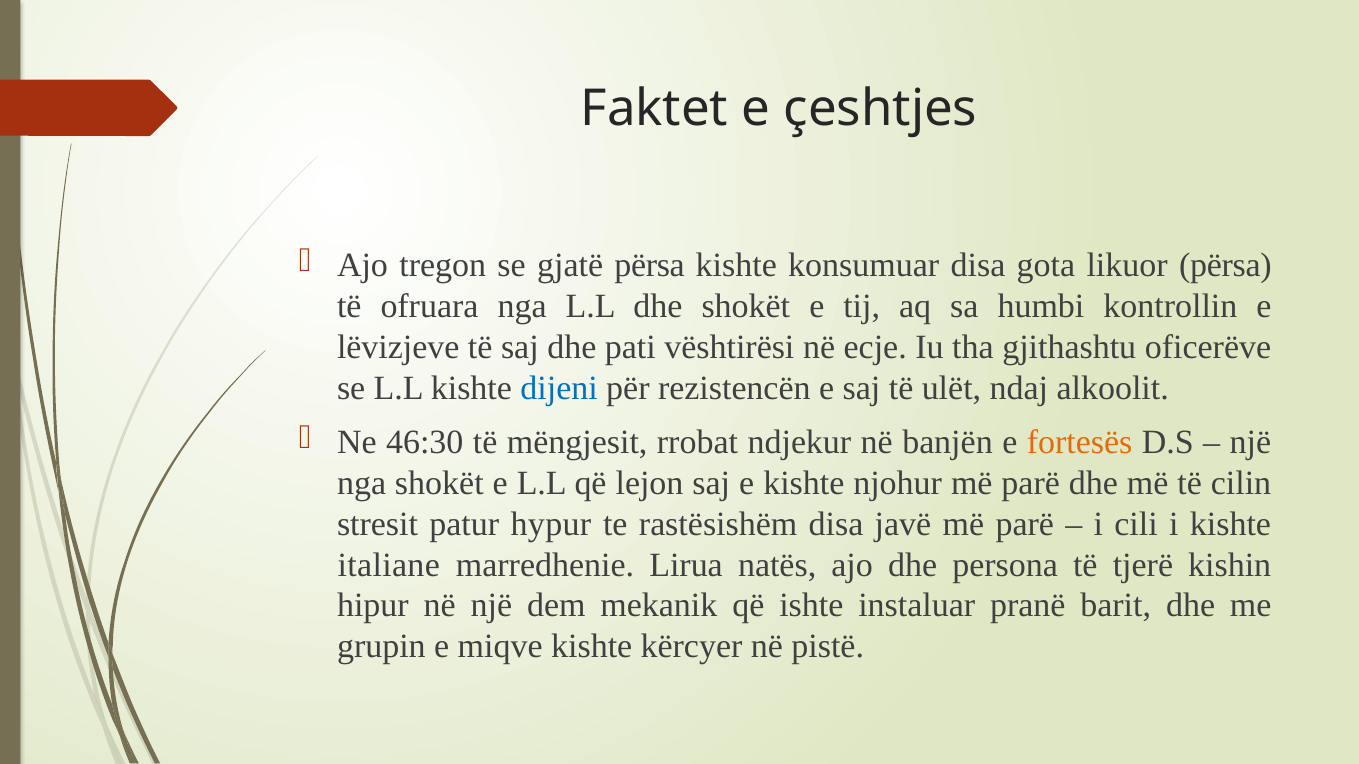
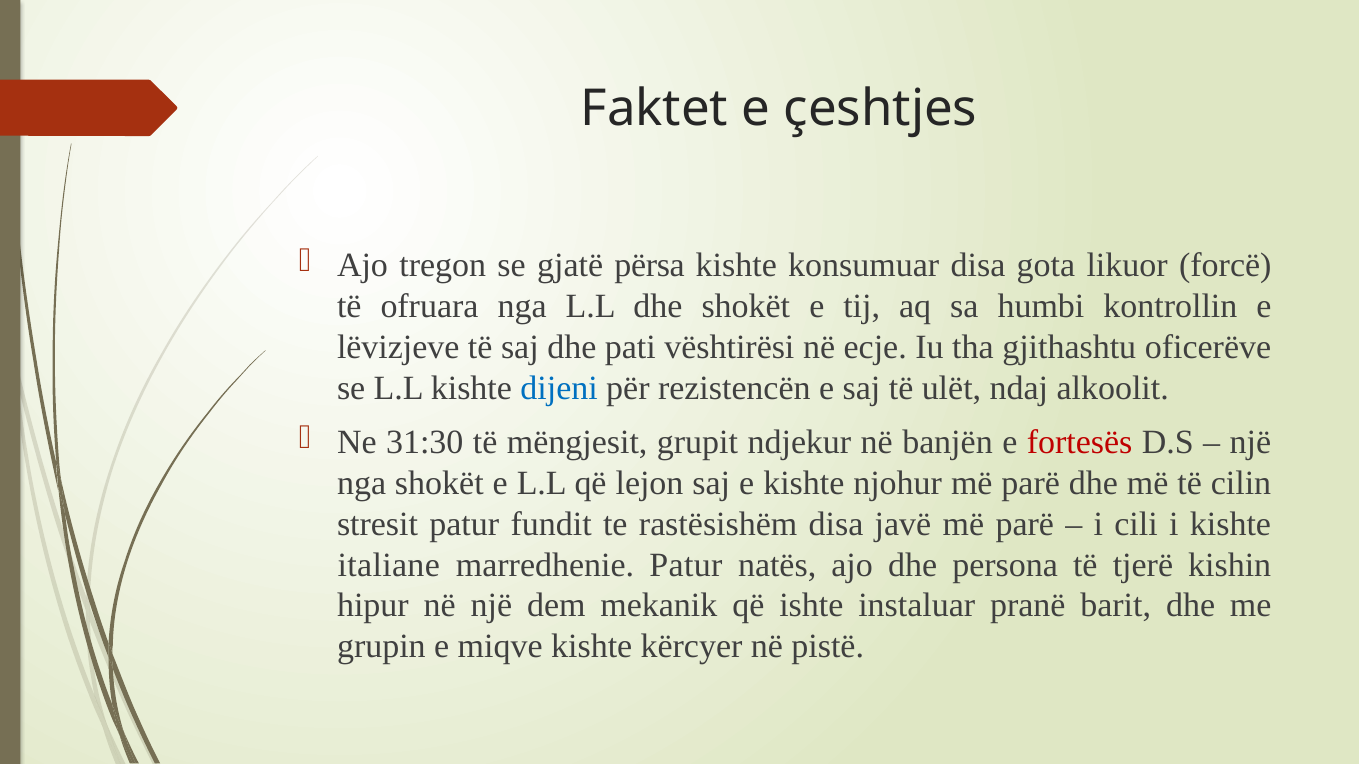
likuor përsa: përsa -> forcë
46:30: 46:30 -> 31:30
rrobat: rrobat -> grupit
fortesës colour: orange -> red
hypur: hypur -> fundit
marredhenie Lirua: Lirua -> Patur
